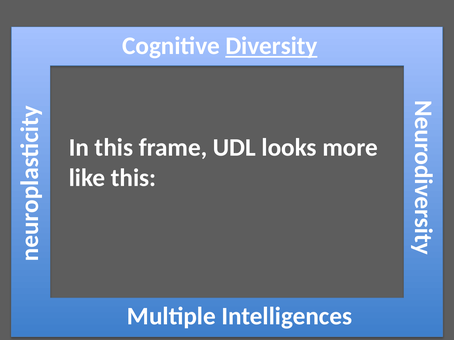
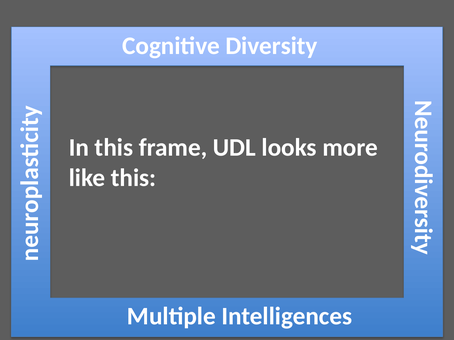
Diversity underline: present -> none
